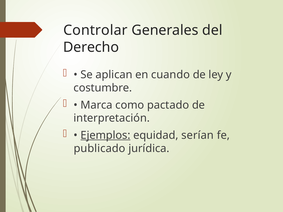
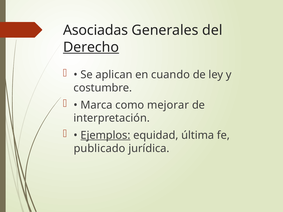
Controlar: Controlar -> Asociadas
Derecho underline: none -> present
pactado: pactado -> mejorar
serían: serían -> última
